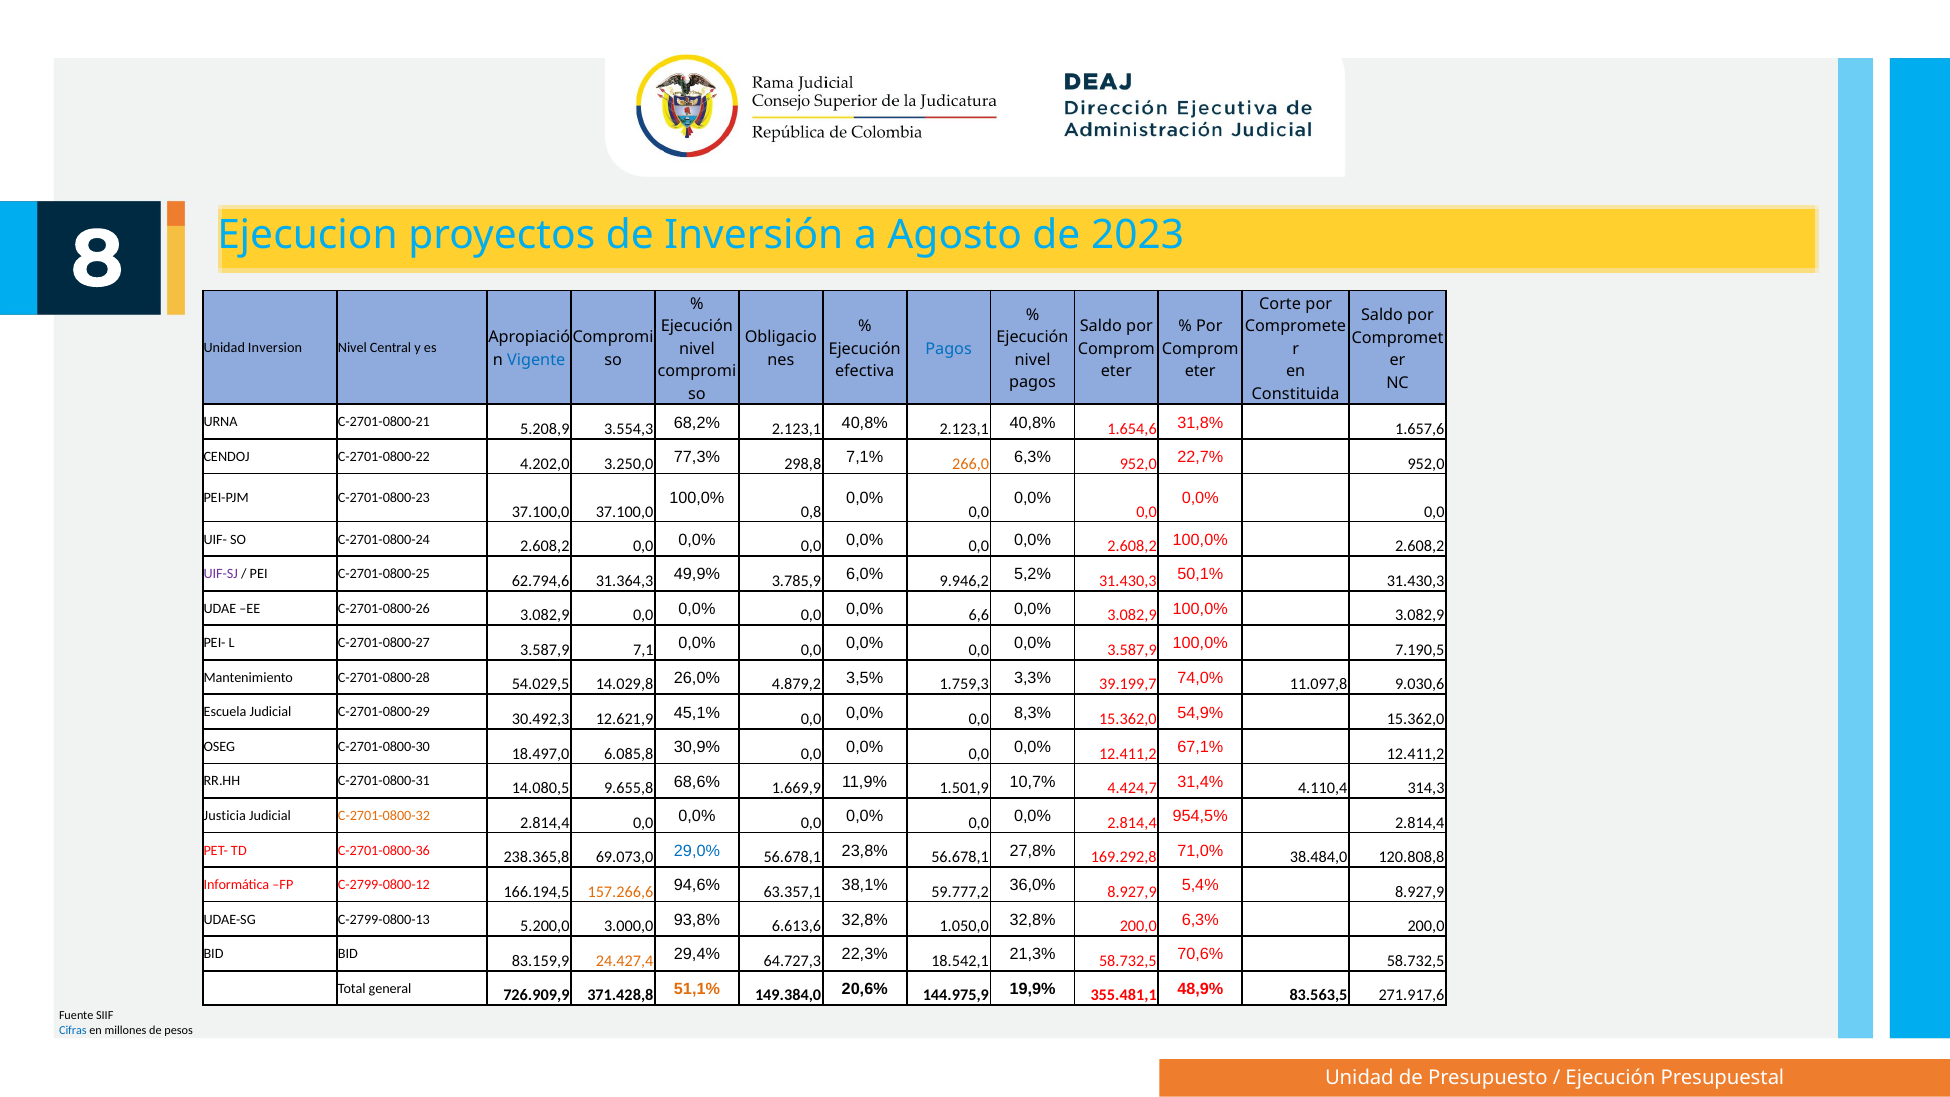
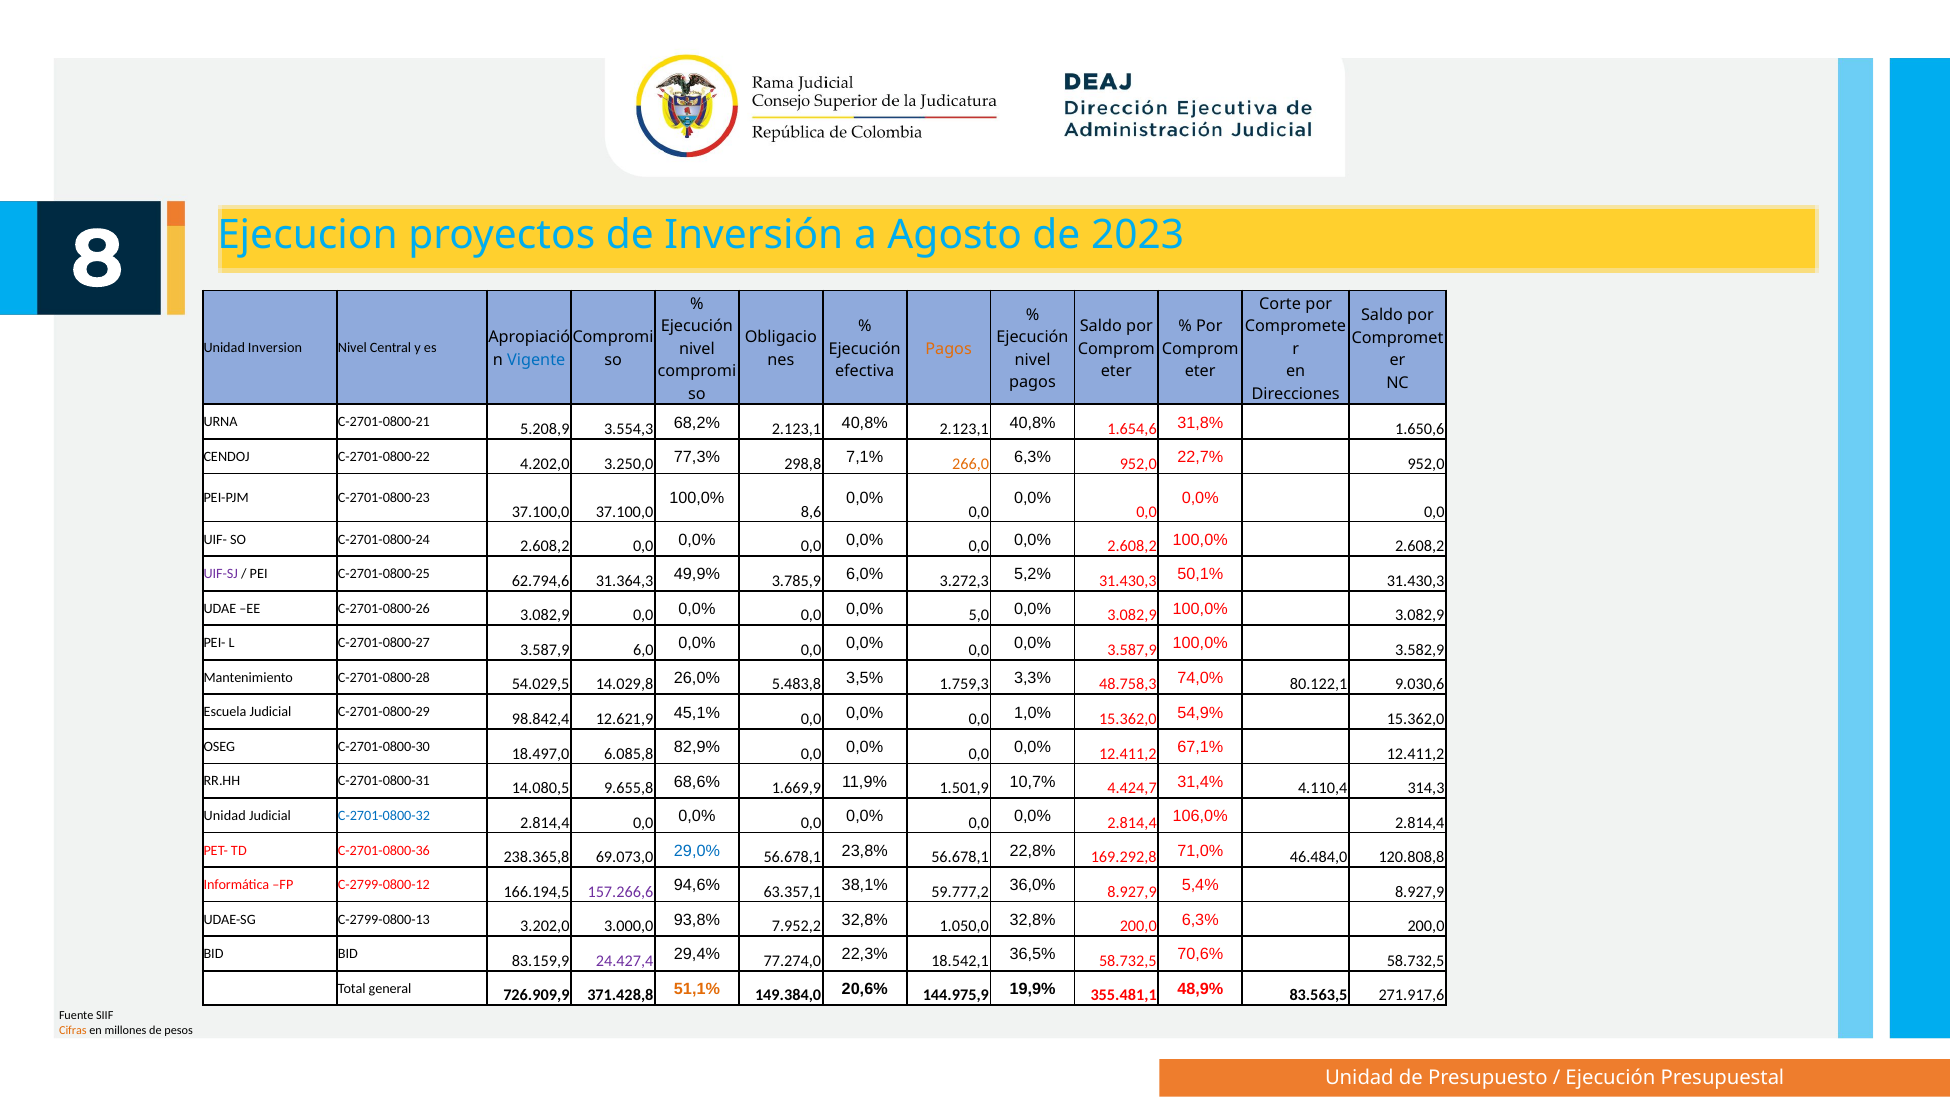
Pagos at (949, 349) colour: blue -> orange
Constituida: Constituida -> Direcciones
1.657,6: 1.657,6 -> 1.650,6
0,8: 0,8 -> 8,6
9.946,2: 9.946,2 -> 3.272,3
6,6: 6,6 -> 5,0
7,1: 7,1 -> 6,0
7.190,5: 7.190,5 -> 3.582,9
4.879,2: 4.879,2 -> 5.483,8
39.199,7: 39.199,7 -> 48.758,3
11.097,8: 11.097,8 -> 80.122,1
30.492,3: 30.492,3 -> 98.842,4
8,3%: 8,3% -> 1,0%
30,9%: 30,9% -> 82,9%
Justicia at (225, 816): Justicia -> Unidad
C-2701-0800-32 colour: orange -> blue
954,5%: 954,5% -> 106,0%
27,8%: 27,8% -> 22,8%
38.484,0: 38.484,0 -> 46.484,0
157.266,6 colour: orange -> purple
5.200,0: 5.200,0 -> 3.202,0
6.613,6: 6.613,6 -> 7.952,2
24.427,4 colour: orange -> purple
64.727,3: 64.727,3 -> 77.274,0
21,3%: 21,3% -> 36,5%
Cifras colour: blue -> orange
